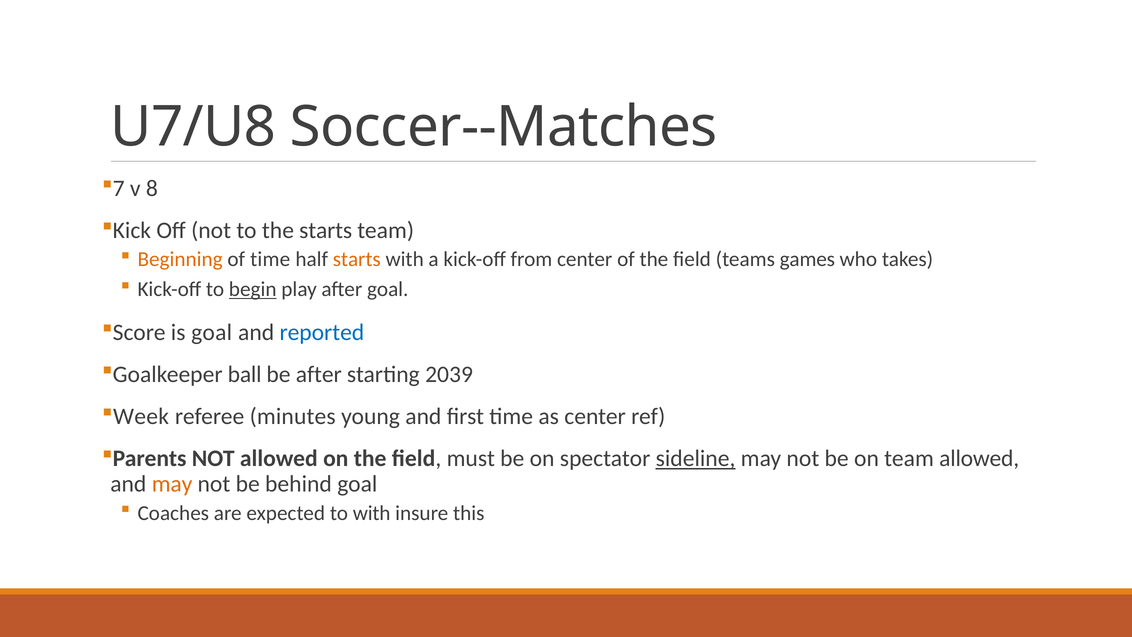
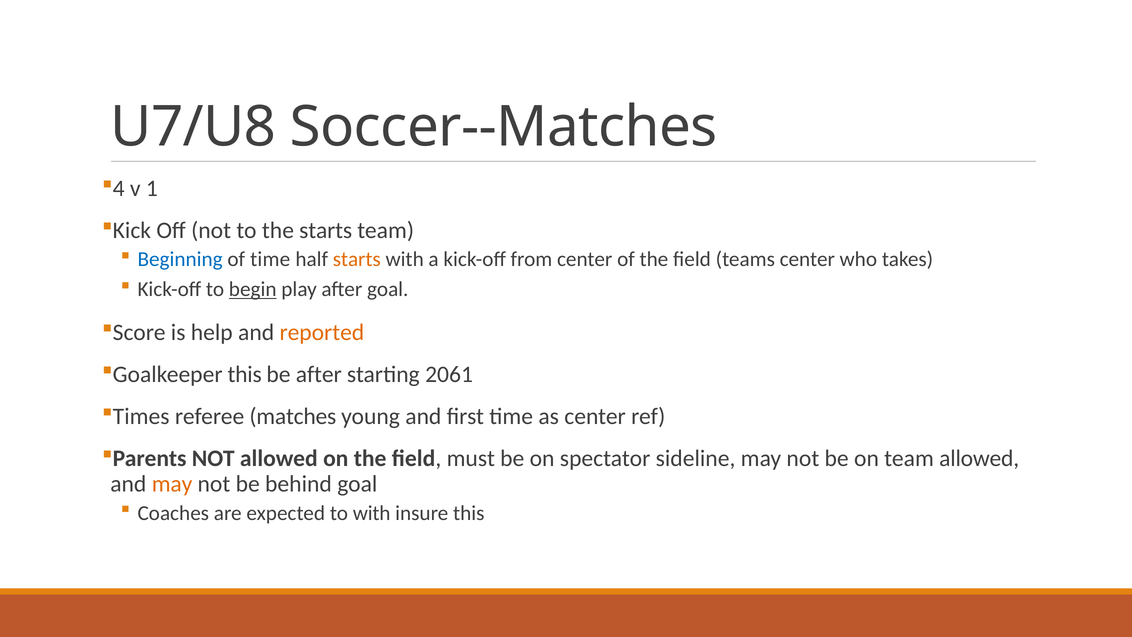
7: 7 -> 4
8: 8 -> 1
Beginning colour: orange -> blue
teams games: games -> center
is goal: goal -> help
reported colour: blue -> orange
Goalkeeper ball: ball -> this
2039: 2039 -> 2061
Week: Week -> Times
minutes: minutes -> matches
sideline underline: present -> none
